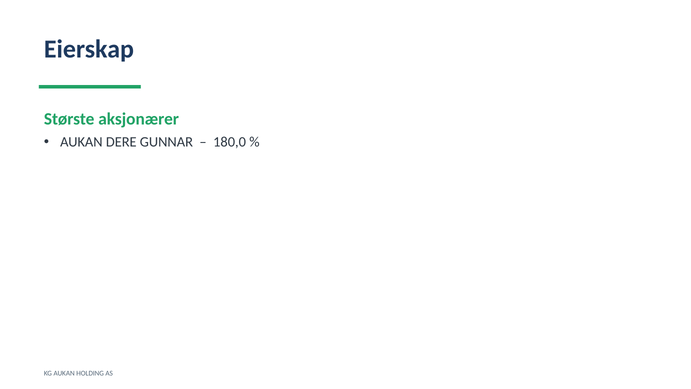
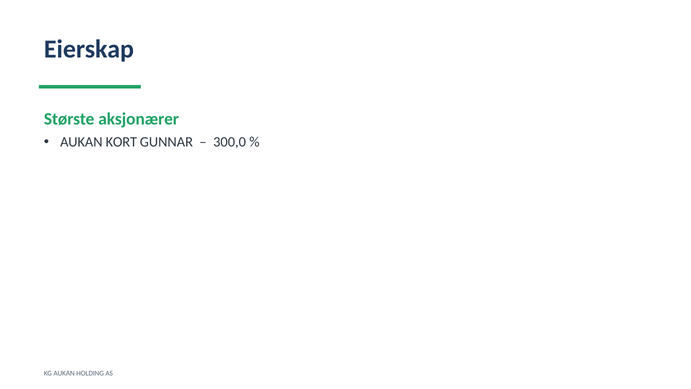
DERE: DERE -> KORT
180,0: 180,0 -> 300,0
